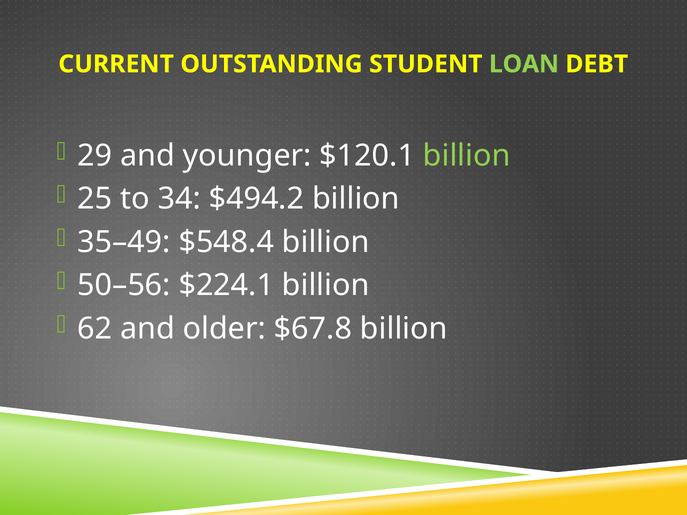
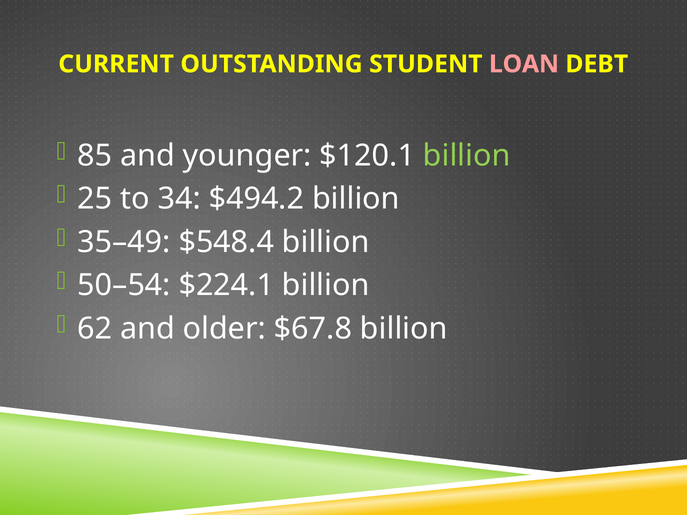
LOAN colour: light green -> pink
29: 29 -> 85
50–56: 50–56 -> 50–54
